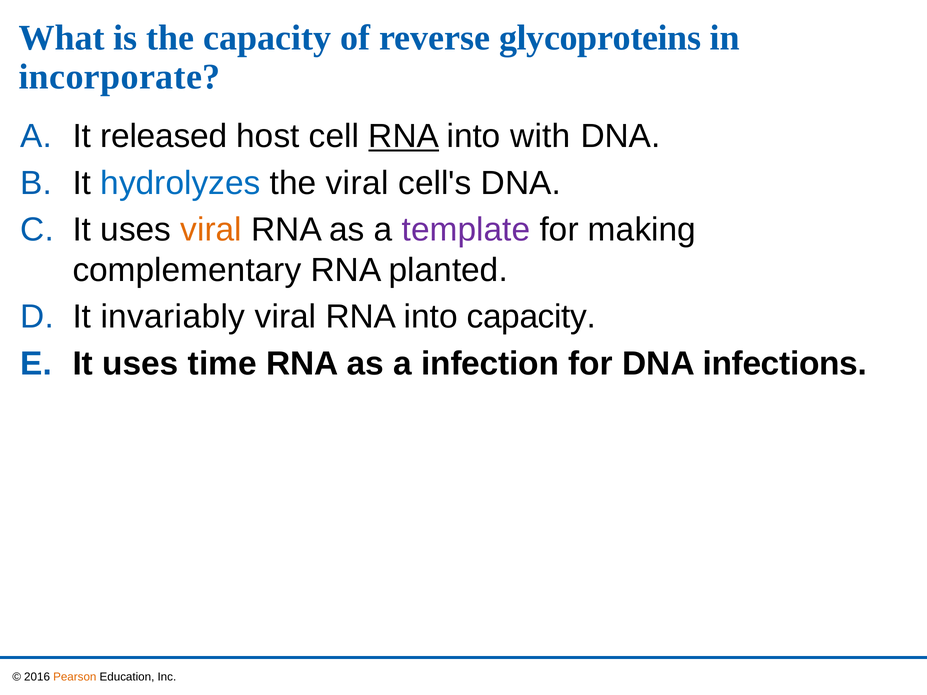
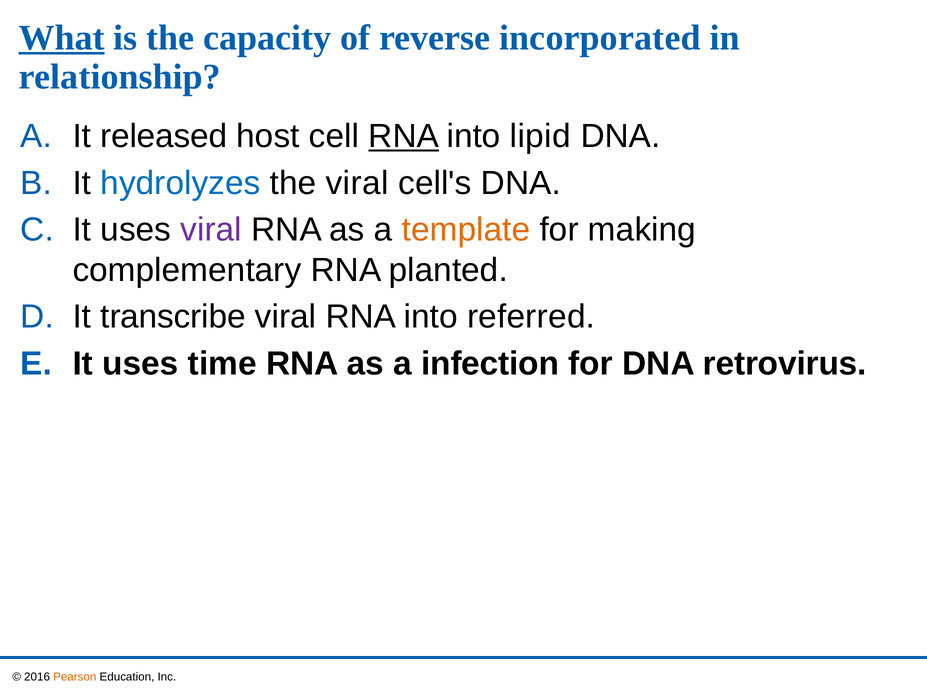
What underline: none -> present
glycoproteins: glycoproteins -> incorporated
incorporate: incorporate -> relationship
with: with -> lipid
viral at (211, 230) colour: orange -> purple
template colour: purple -> orange
invariably: invariably -> transcribe
into capacity: capacity -> referred
infections: infections -> retrovirus
